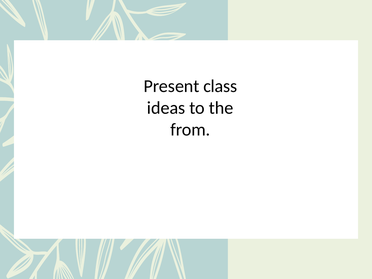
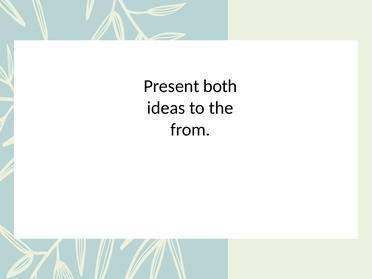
class: class -> both
